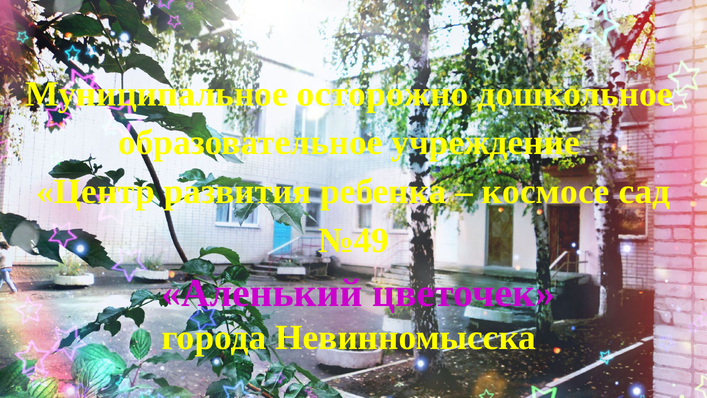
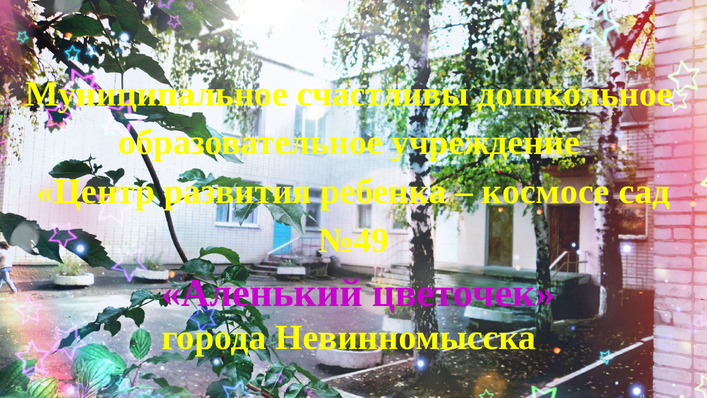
осторожно: осторожно -> счастливы
